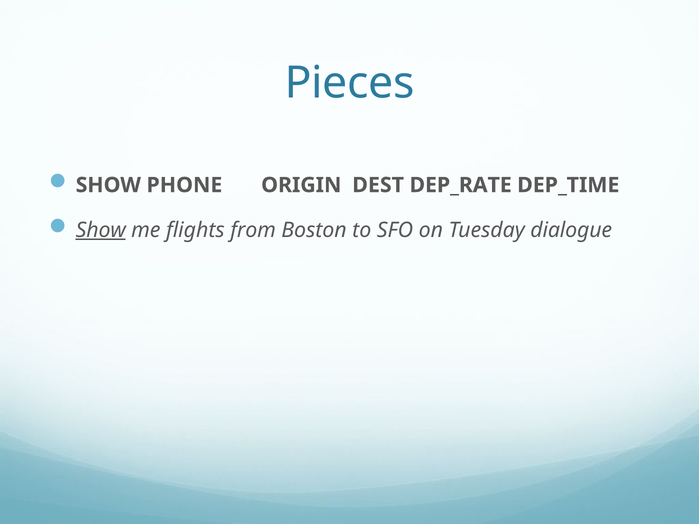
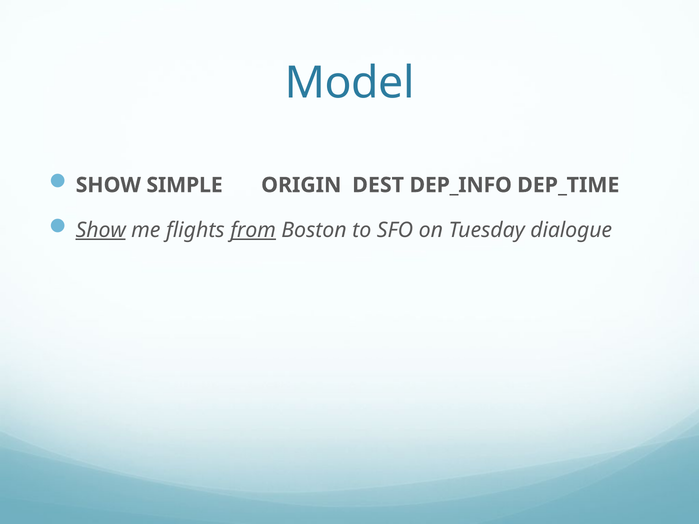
Pieces: Pieces -> Model
PHONE: PHONE -> SIMPLE
DEP_RATE: DEP_RATE -> DEP_INFO
from underline: none -> present
